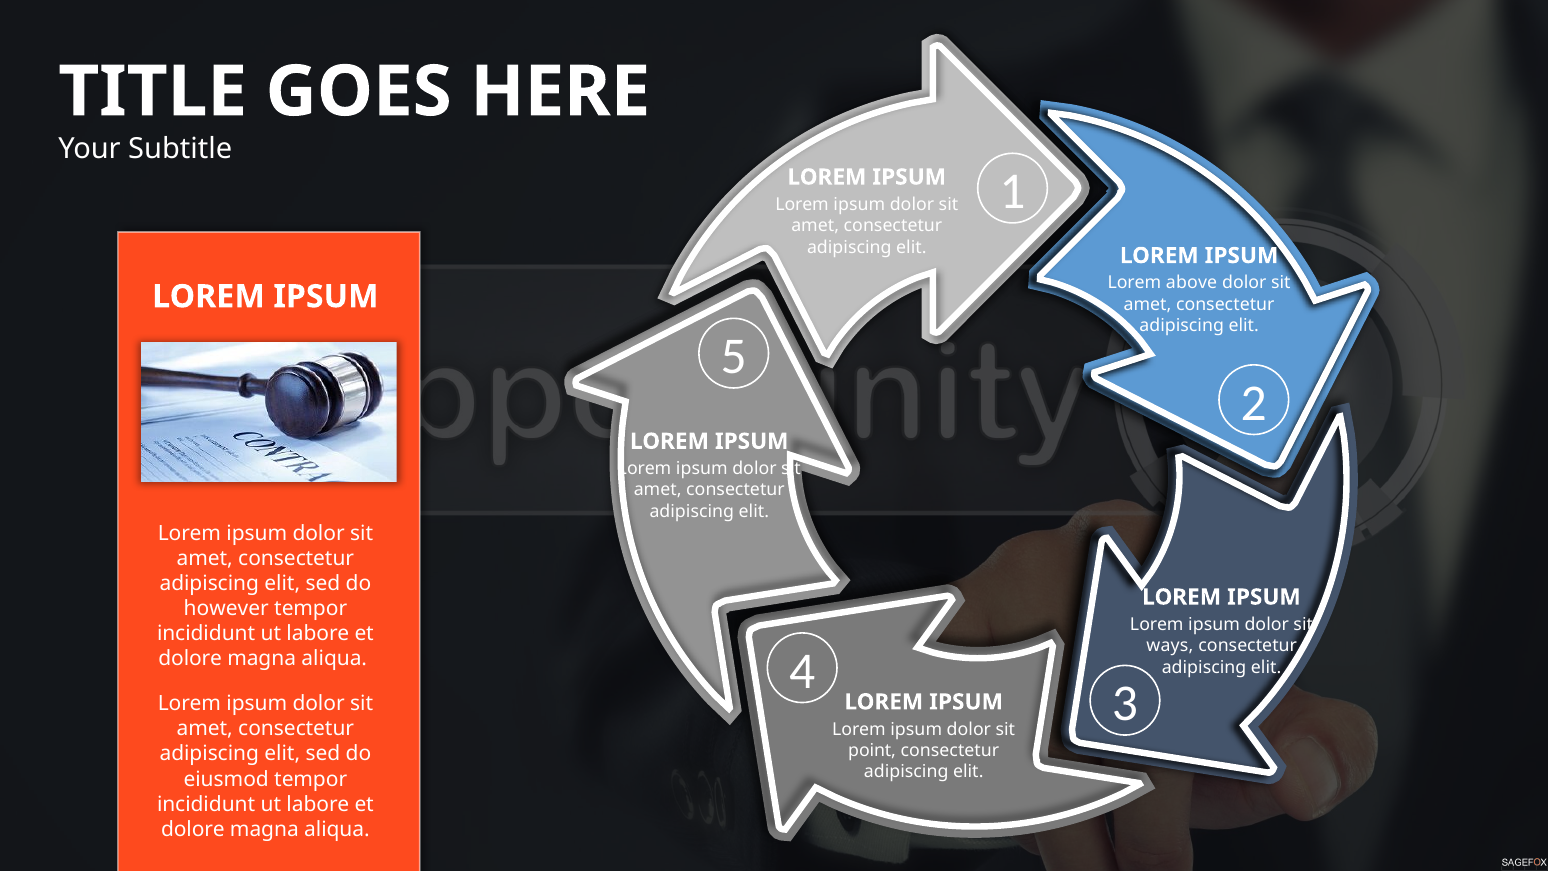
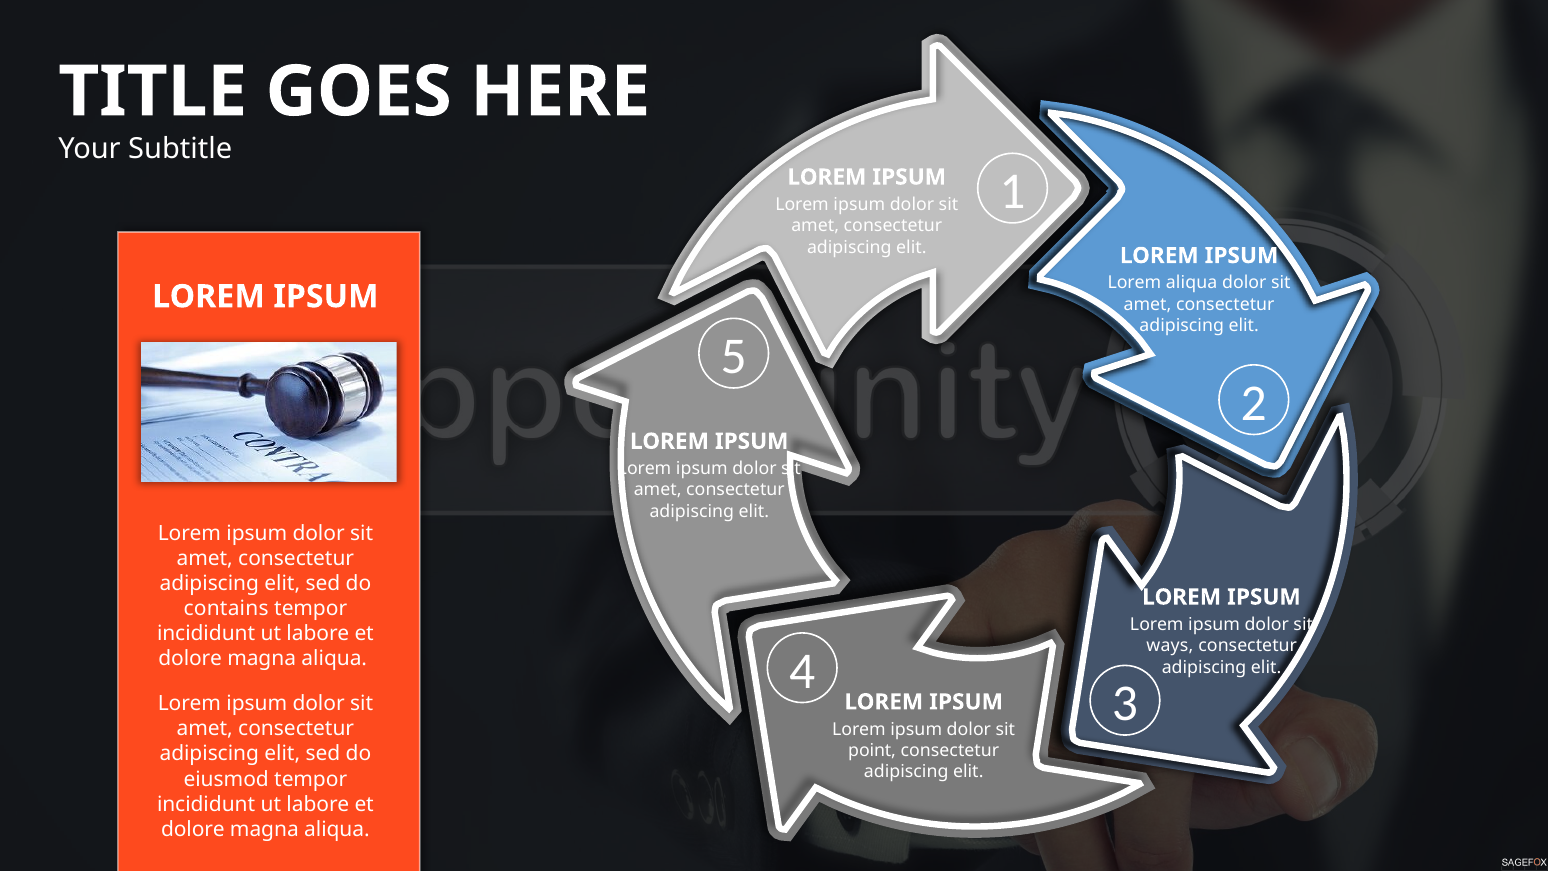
Lorem above: above -> aliqua
however: however -> contains
